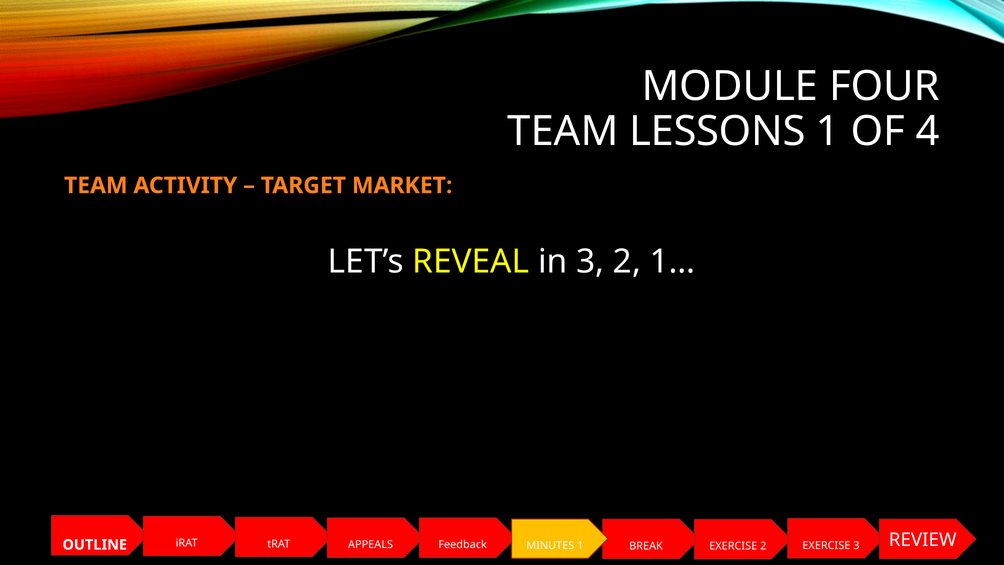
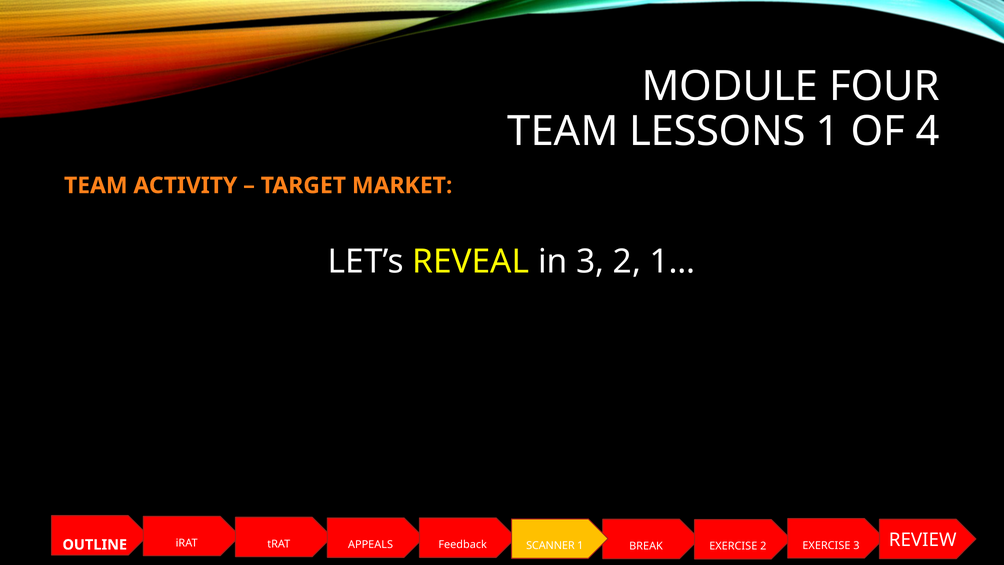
MINUTES: MINUTES -> SCANNER
